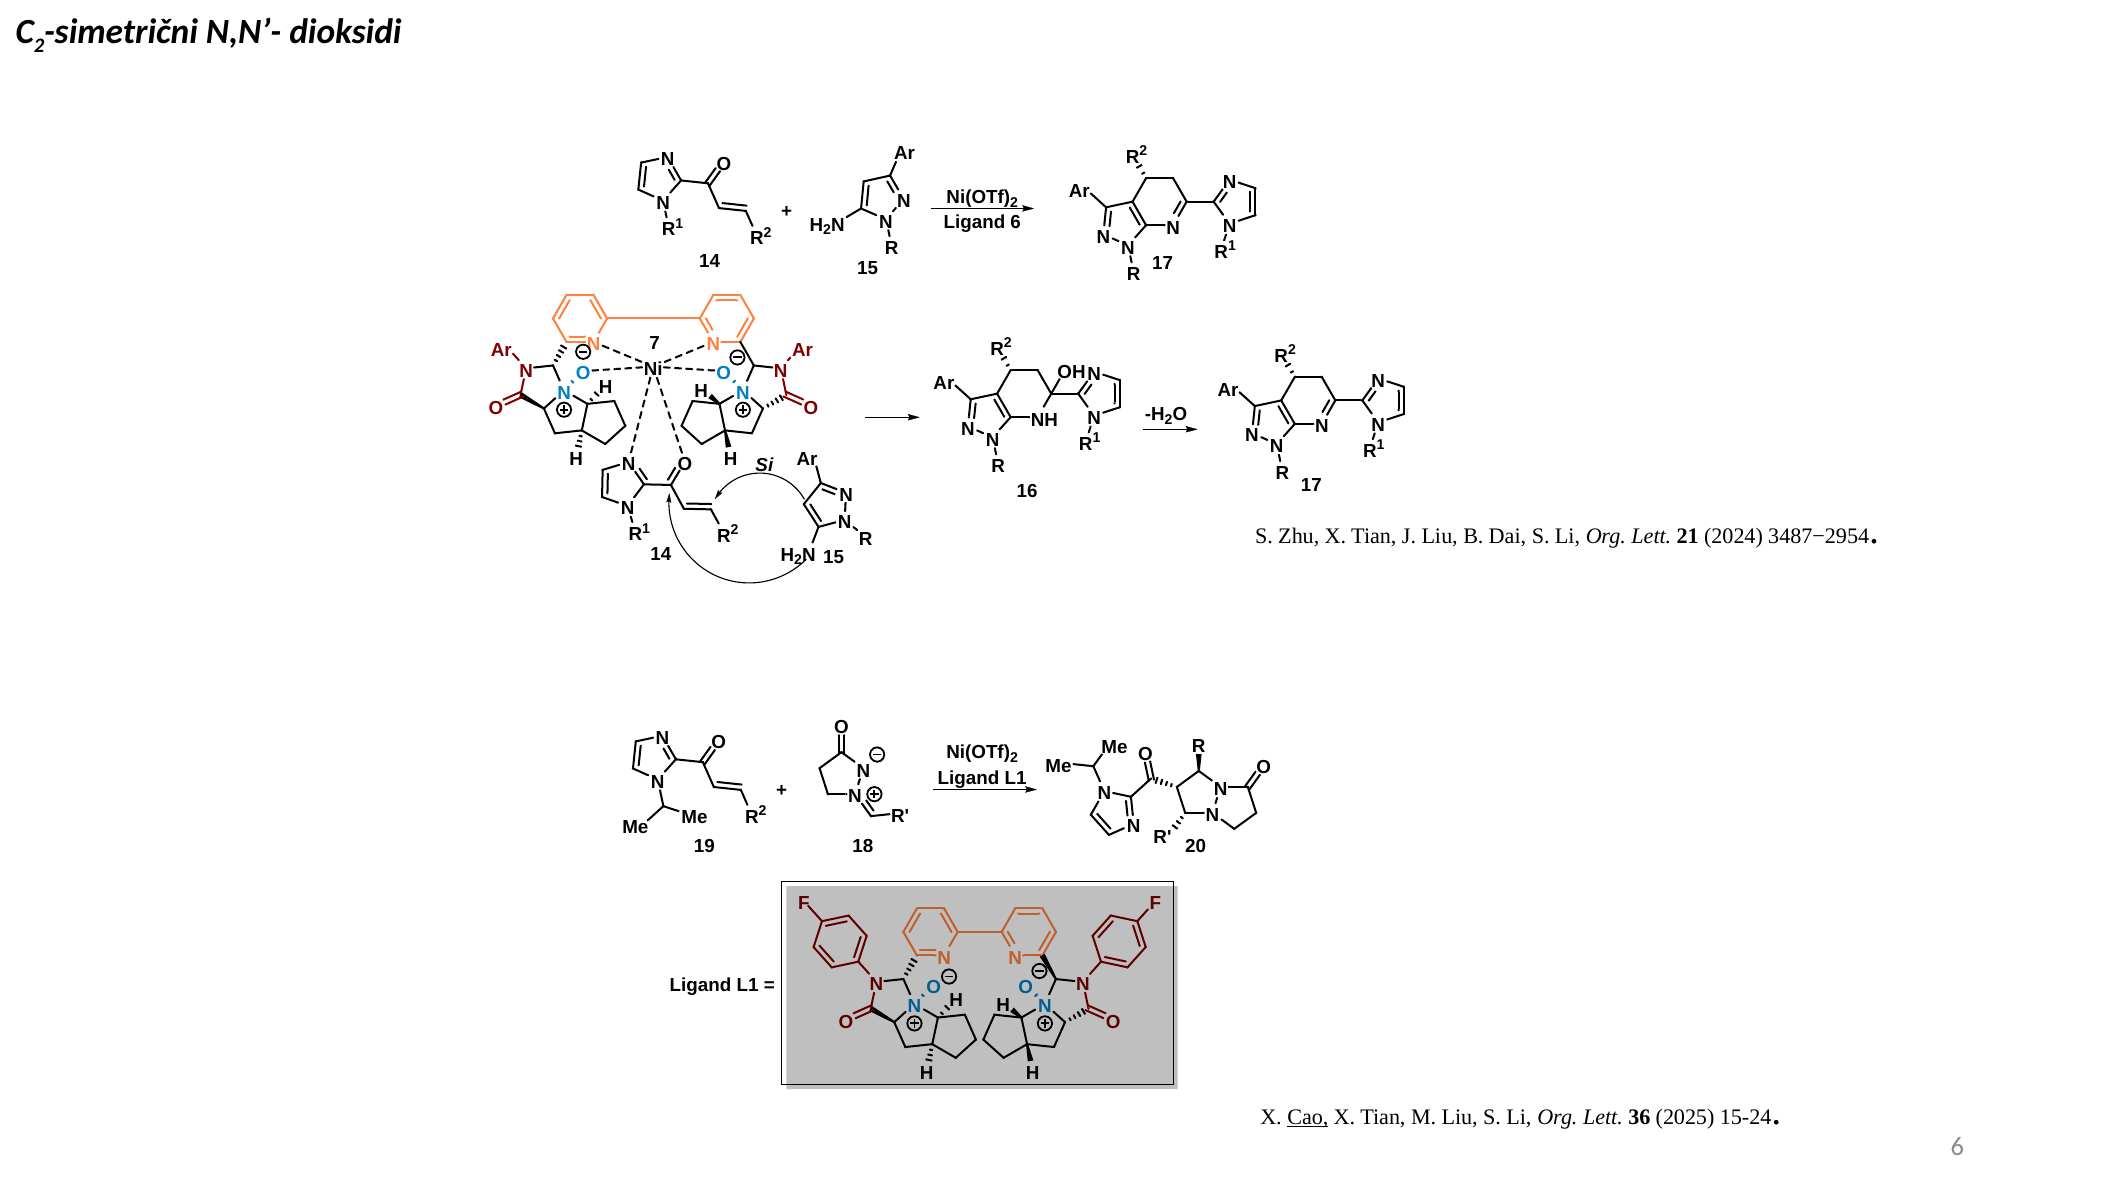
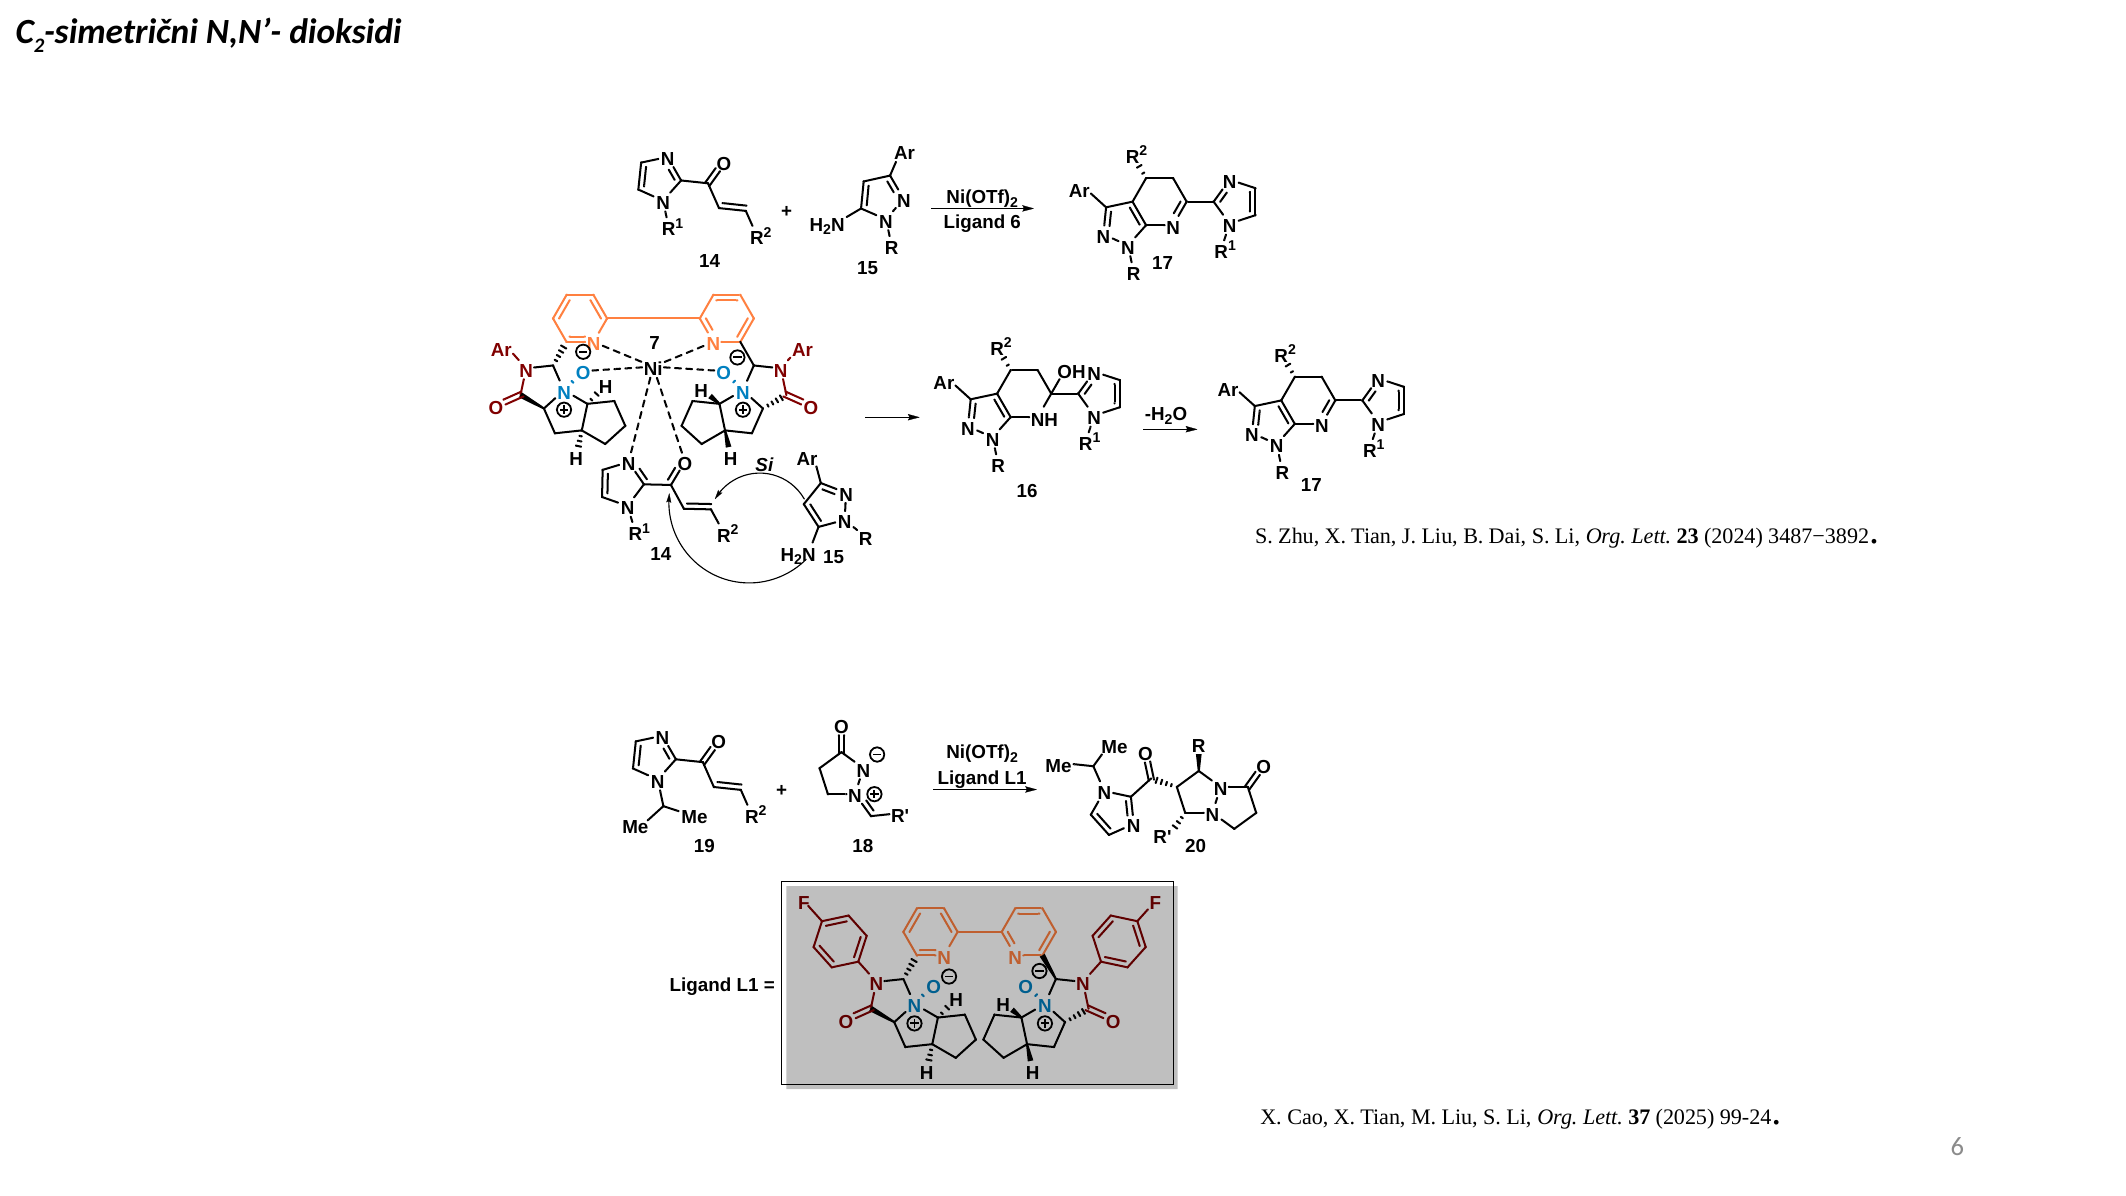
21: 21 -> 23
3487−2954: 3487−2954 -> 3487−3892
Cao underline: present -> none
36: 36 -> 37
15-24: 15-24 -> 99-24
